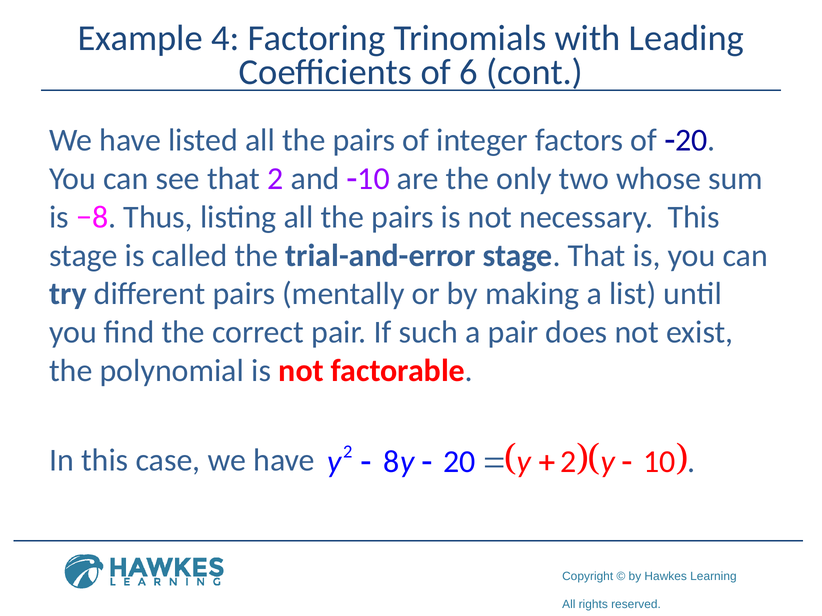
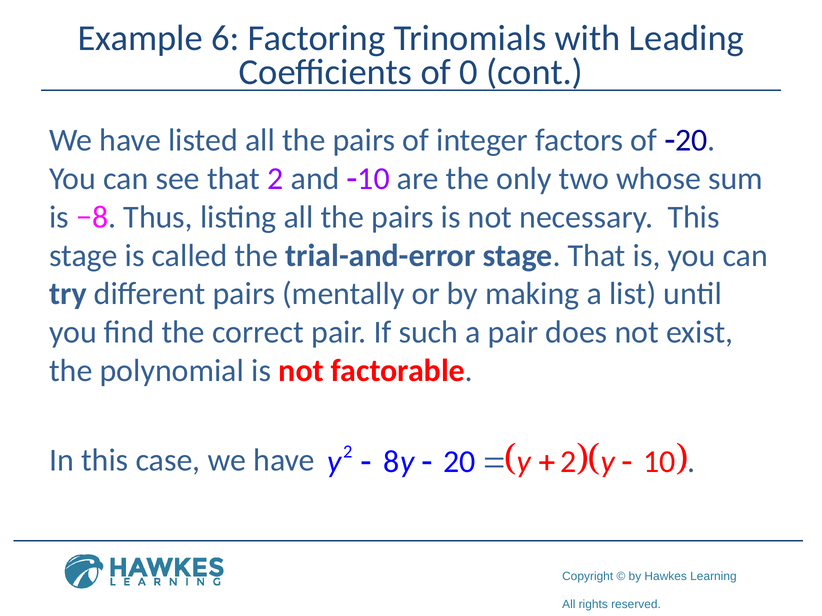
4: 4 -> 6
6: 6 -> 0
